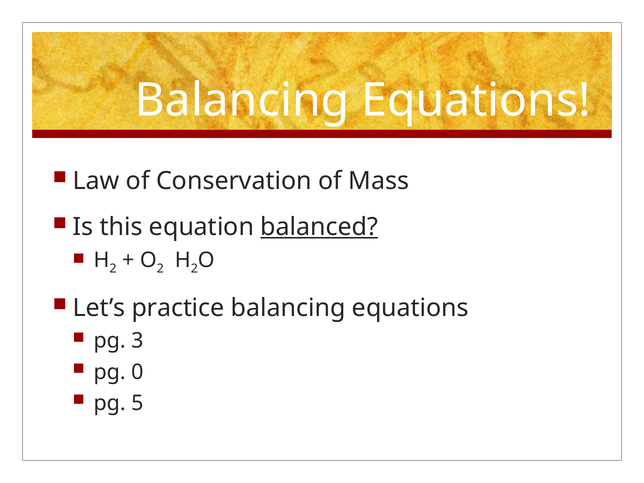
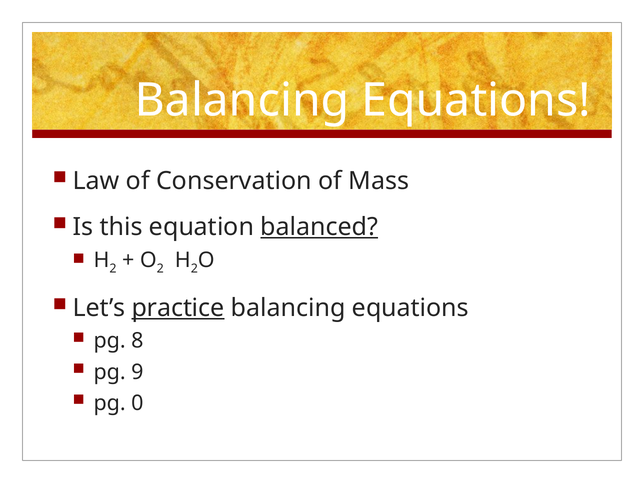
practice underline: none -> present
3: 3 -> 8
0: 0 -> 9
5: 5 -> 0
